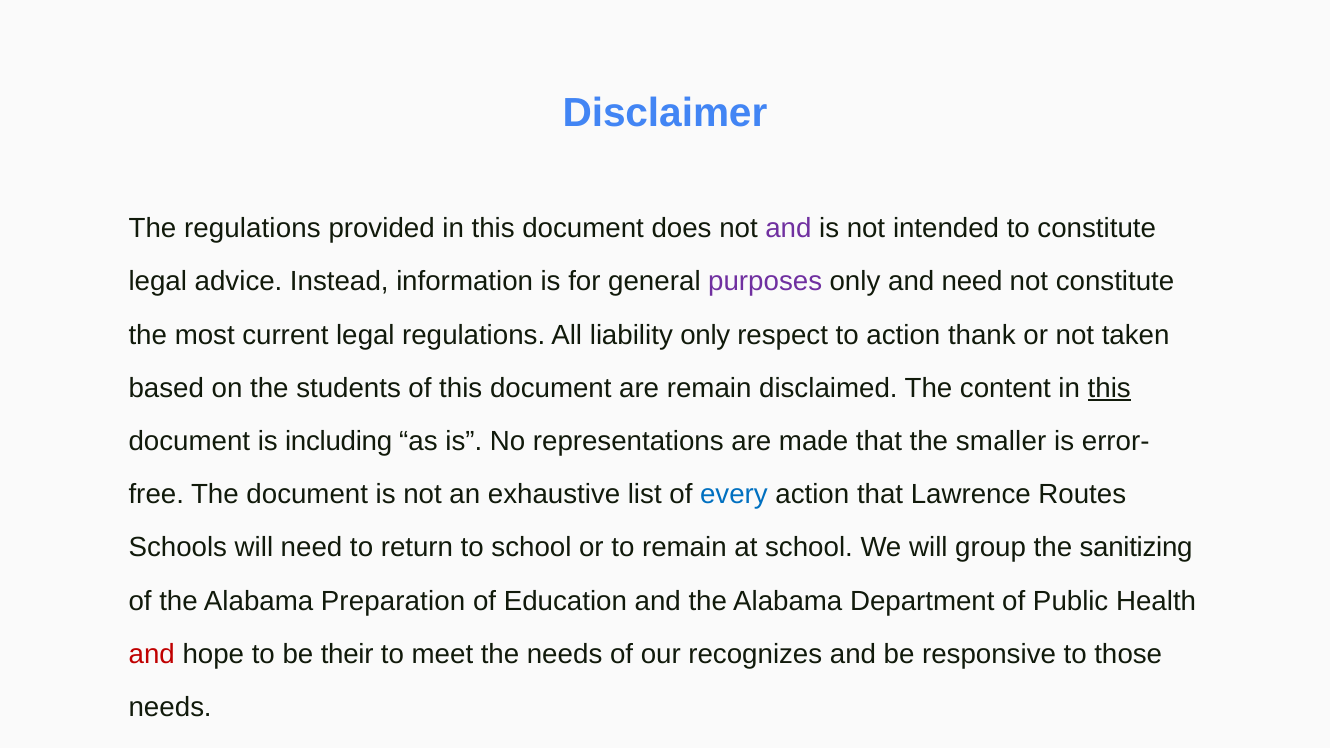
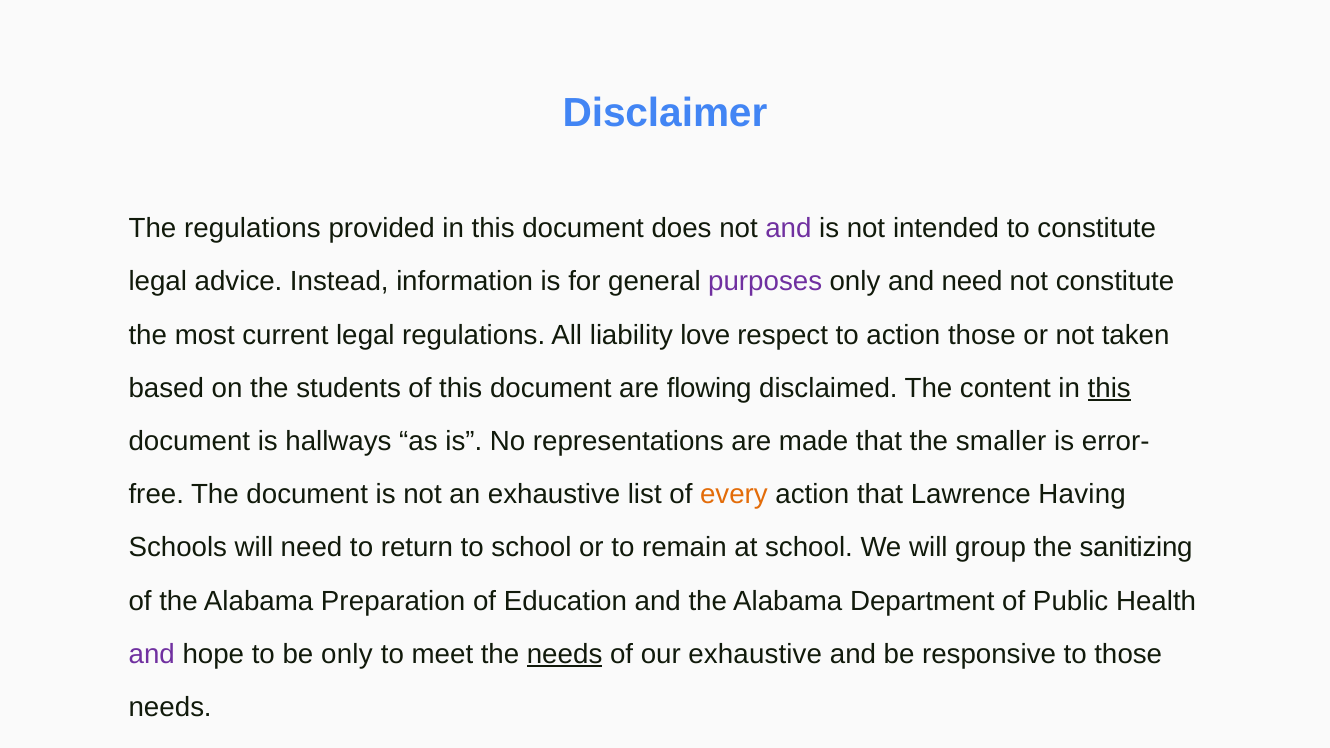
liability only: only -> love
action thank: thank -> those
are remain: remain -> flowing
including: including -> hallways
every colour: blue -> orange
Routes: Routes -> Having
and at (152, 654) colour: red -> purple
be their: their -> only
needs at (565, 654) underline: none -> present
our recognizes: recognizes -> exhaustive
